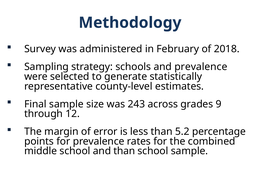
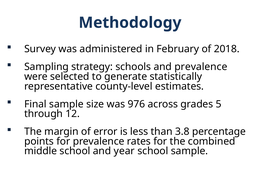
243: 243 -> 976
9: 9 -> 5
5.2: 5.2 -> 3.8
and than: than -> year
